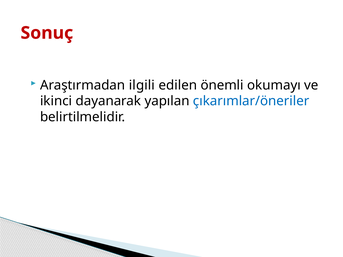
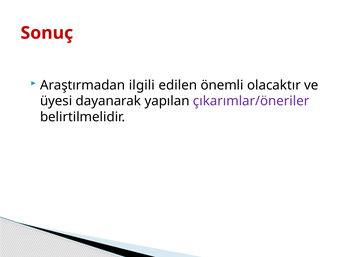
okumayı: okumayı -> olacaktır
ikinci: ikinci -> üyesi
çıkarımlar/öneriler colour: blue -> purple
